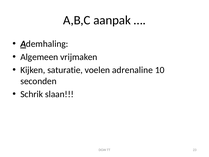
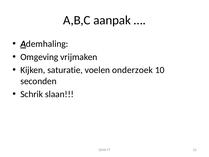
Algemeen: Algemeen -> Omgeving
adrenaline: adrenaline -> onderzoek
